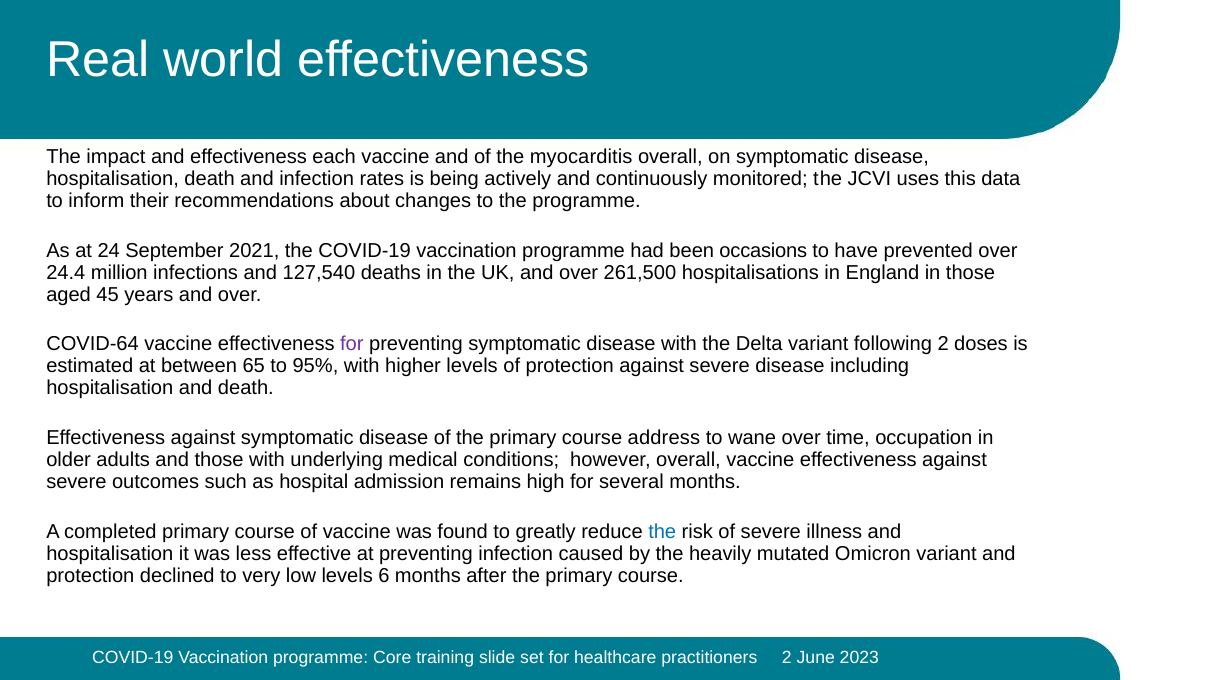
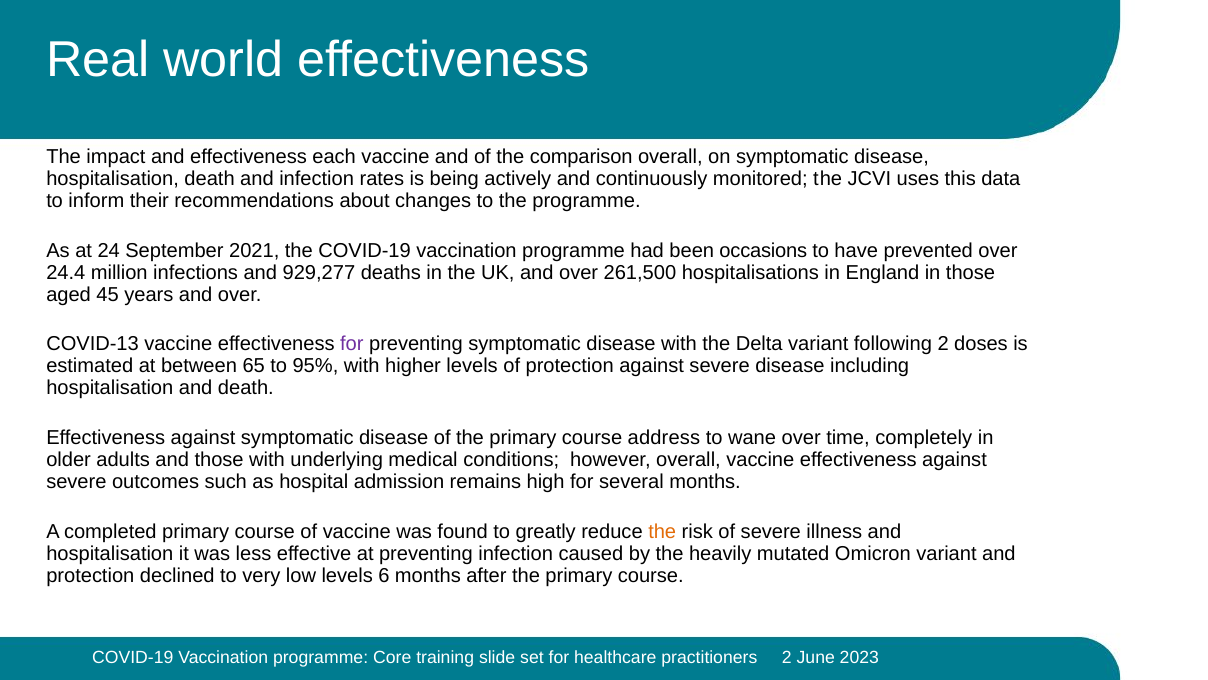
myocarditis: myocarditis -> comparison
127,540: 127,540 -> 929,277
COVID-64: COVID-64 -> COVID-13
occupation: occupation -> completely
the at (662, 531) colour: blue -> orange
